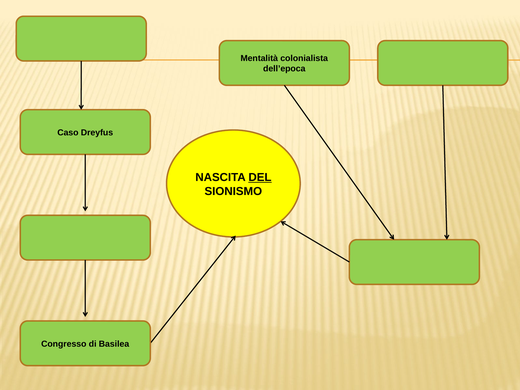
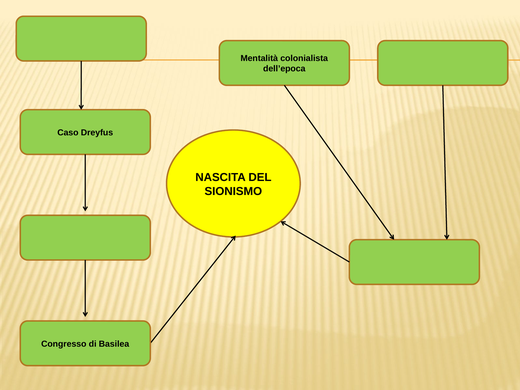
DEL underline: present -> none
